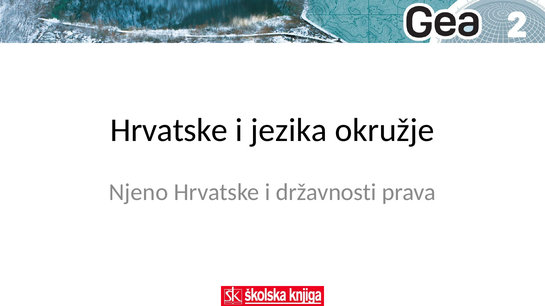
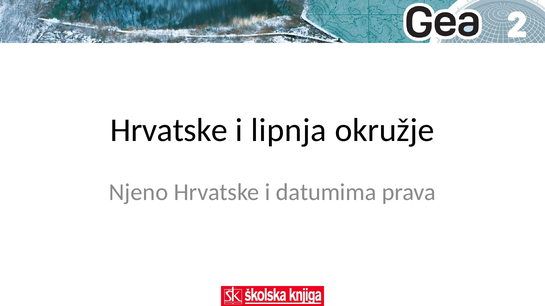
jezika: jezika -> lipnja
državnosti: državnosti -> datumima
